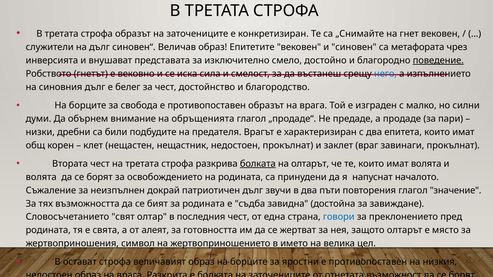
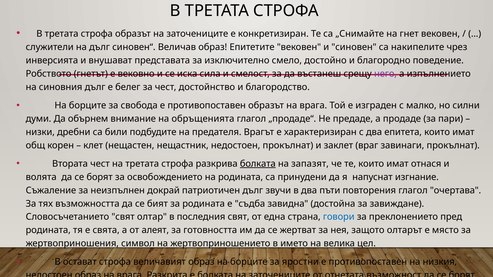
метафората: метафората -> накипелите
поведение underline: present -> none
него colour: blue -> purple
на олтарът: олтарът -> запазят
имат волята: волята -> отнася
началото: началото -> изгнание
значение: значение -> очертава
последния чест: чест -> свят
